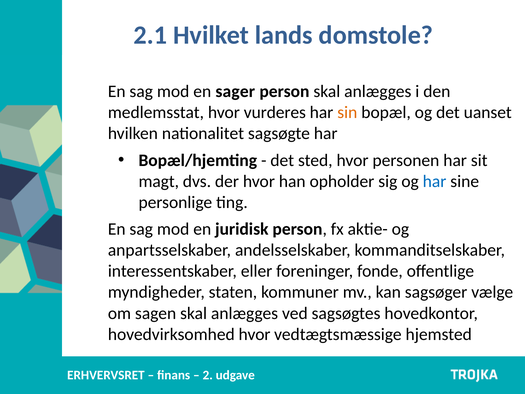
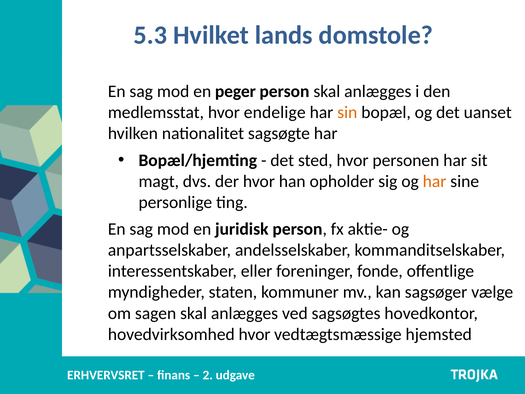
2.1: 2.1 -> 5.3
sager: sager -> peger
vurderes: vurderes -> endelige
har at (435, 181) colour: blue -> orange
